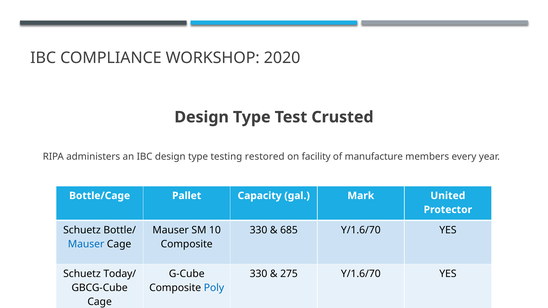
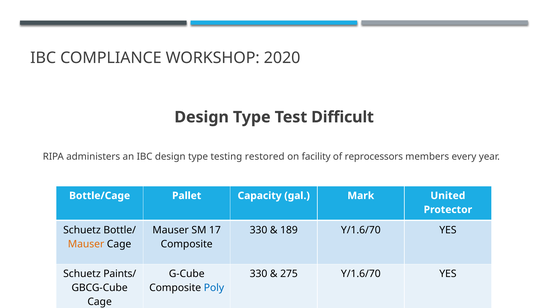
Crusted: Crusted -> Difficult
manufacture: manufacture -> reprocessors
10: 10 -> 17
685: 685 -> 189
Mauser at (86, 244) colour: blue -> orange
Today/: Today/ -> Paints/
